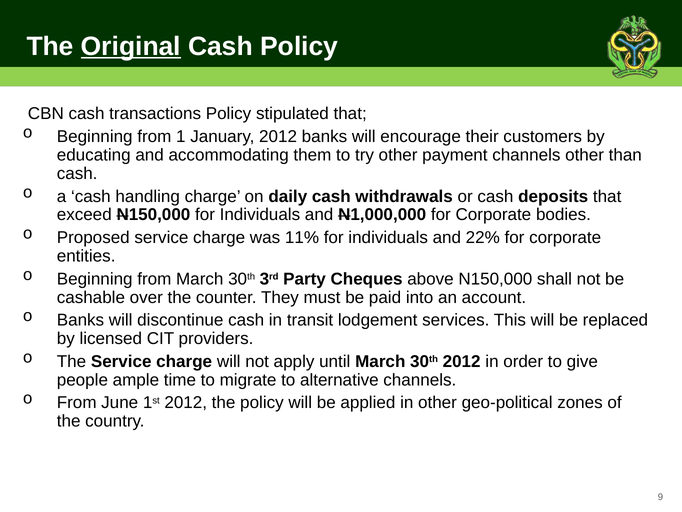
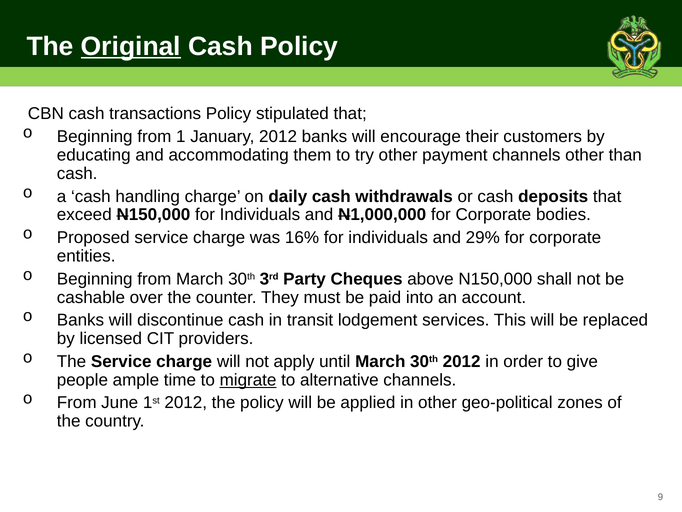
11%: 11% -> 16%
22%: 22% -> 29%
migrate underline: none -> present
